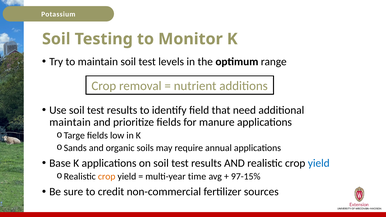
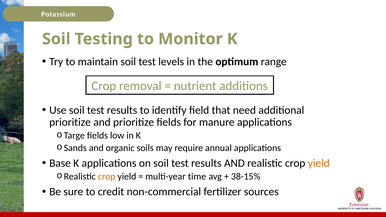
maintain at (70, 122): maintain -> prioritize
yield at (319, 163) colour: blue -> orange
97-15%: 97-15% -> 38-15%
